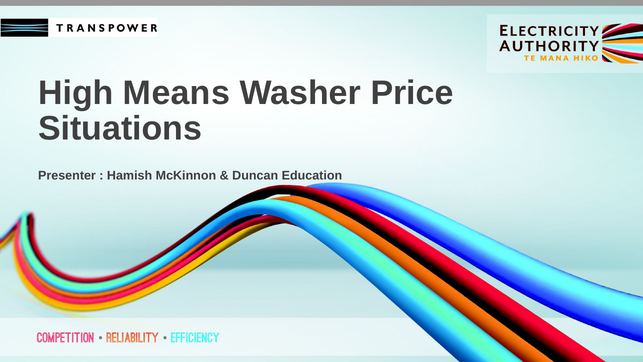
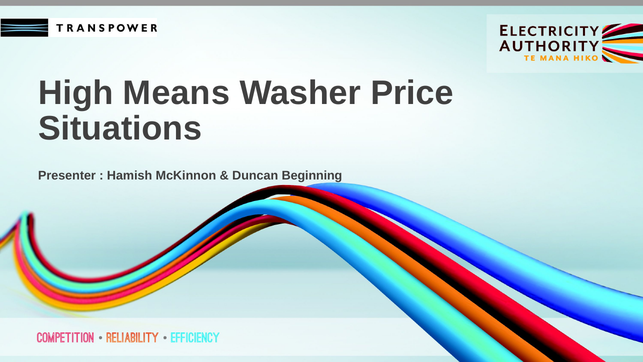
Education: Education -> Beginning
